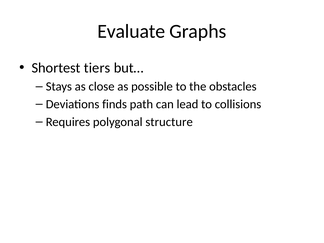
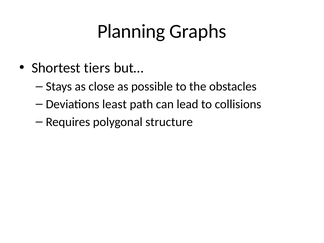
Evaluate: Evaluate -> Planning
finds: finds -> least
